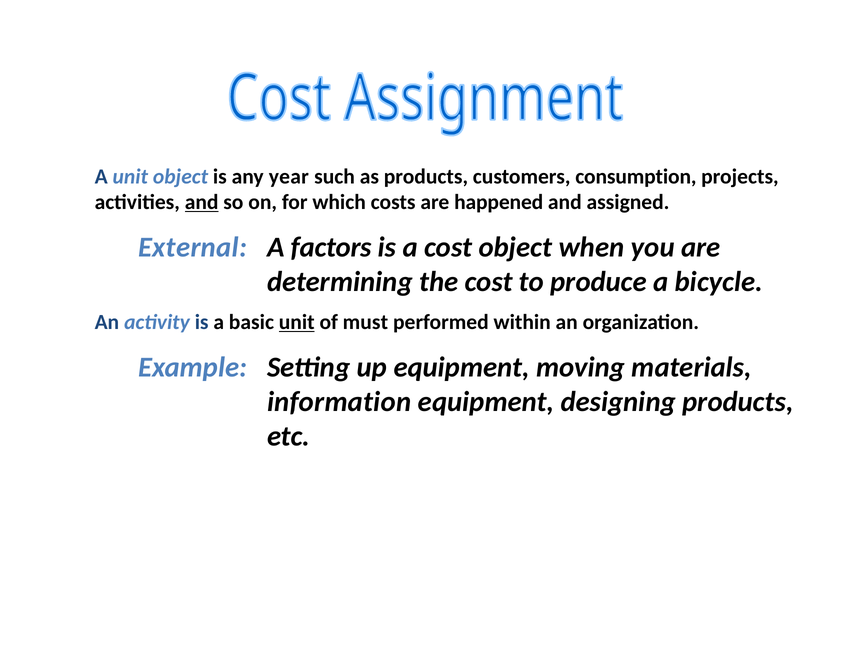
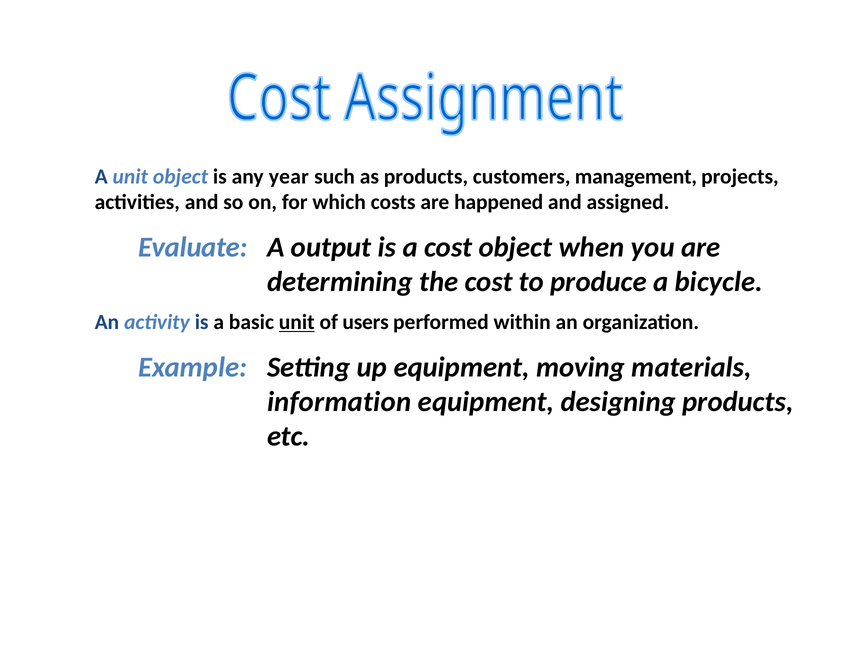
consumption: consumption -> management
and at (202, 202) underline: present -> none
External: External -> Evaluate
factors: factors -> output
must: must -> users
